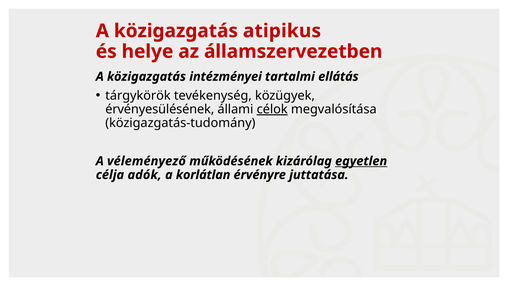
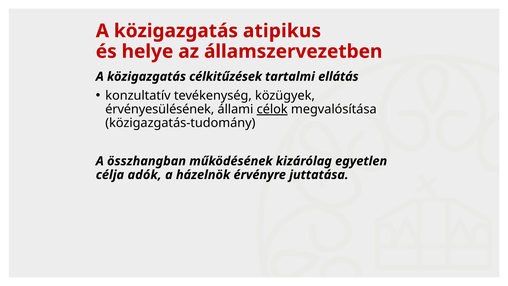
intézményei: intézményei -> célkitűzések
tárgykörök: tárgykörök -> konzultatív
véleményező: véleményező -> összhangban
egyetlen underline: present -> none
korlátlan: korlátlan -> házelnök
